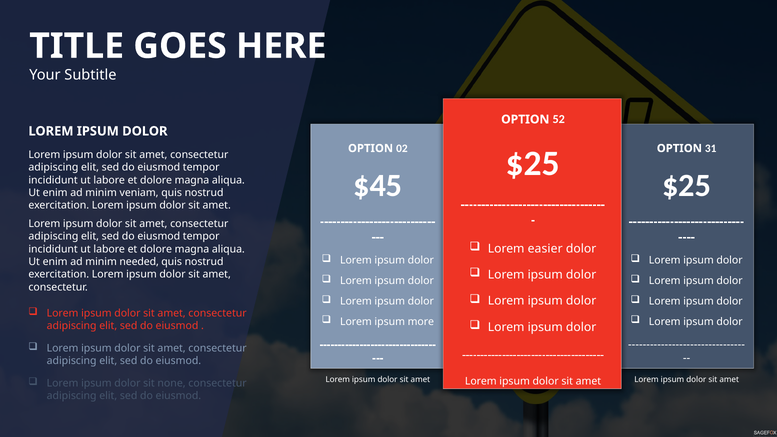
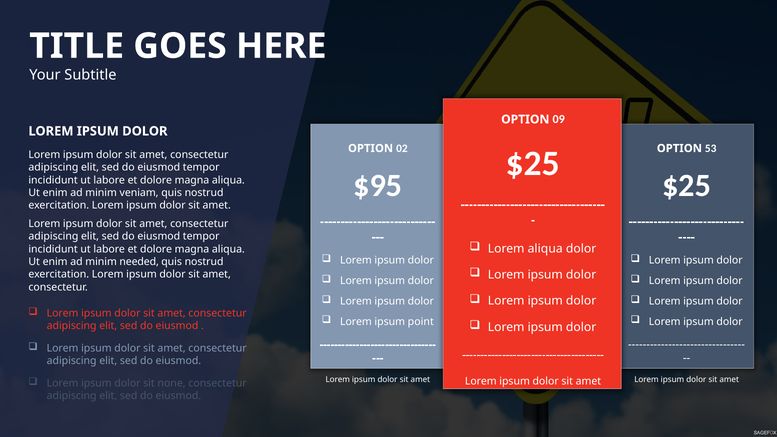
52: 52 -> 09
31: 31 -> 53
$45: $45 -> $95
Lorem easier: easier -> aliqua
more: more -> point
